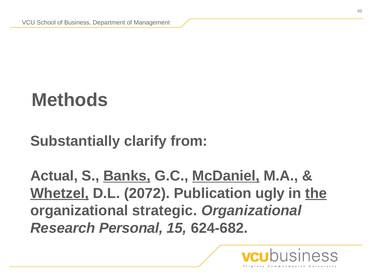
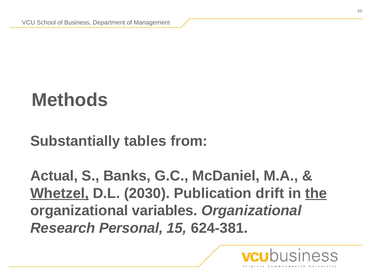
clarify: clarify -> tables
Banks underline: present -> none
McDaniel underline: present -> none
2072: 2072 -> 2030
ugly: ugly -> drift
strategic: strategic -> variables
624-682: 624-682 -> 624-381
